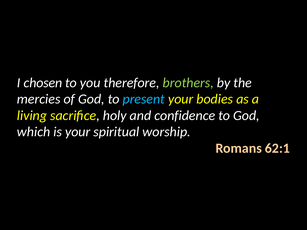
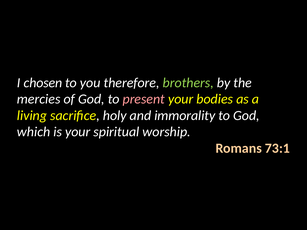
present colour: light blue -> pink
confidence: confidence -> immorality
62:1: 62:1 -> 73:1
